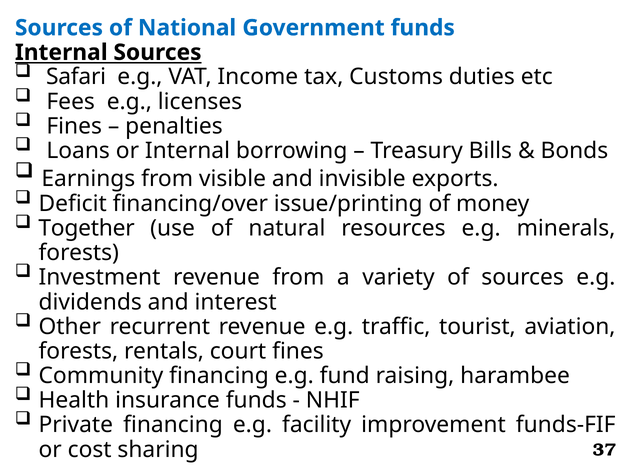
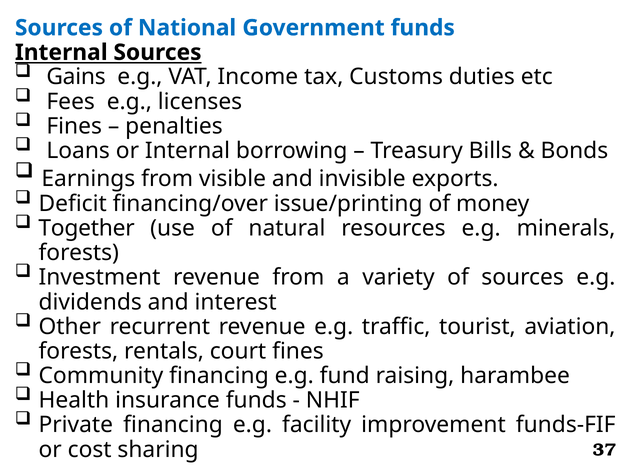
Safari: Safari -> Gains
